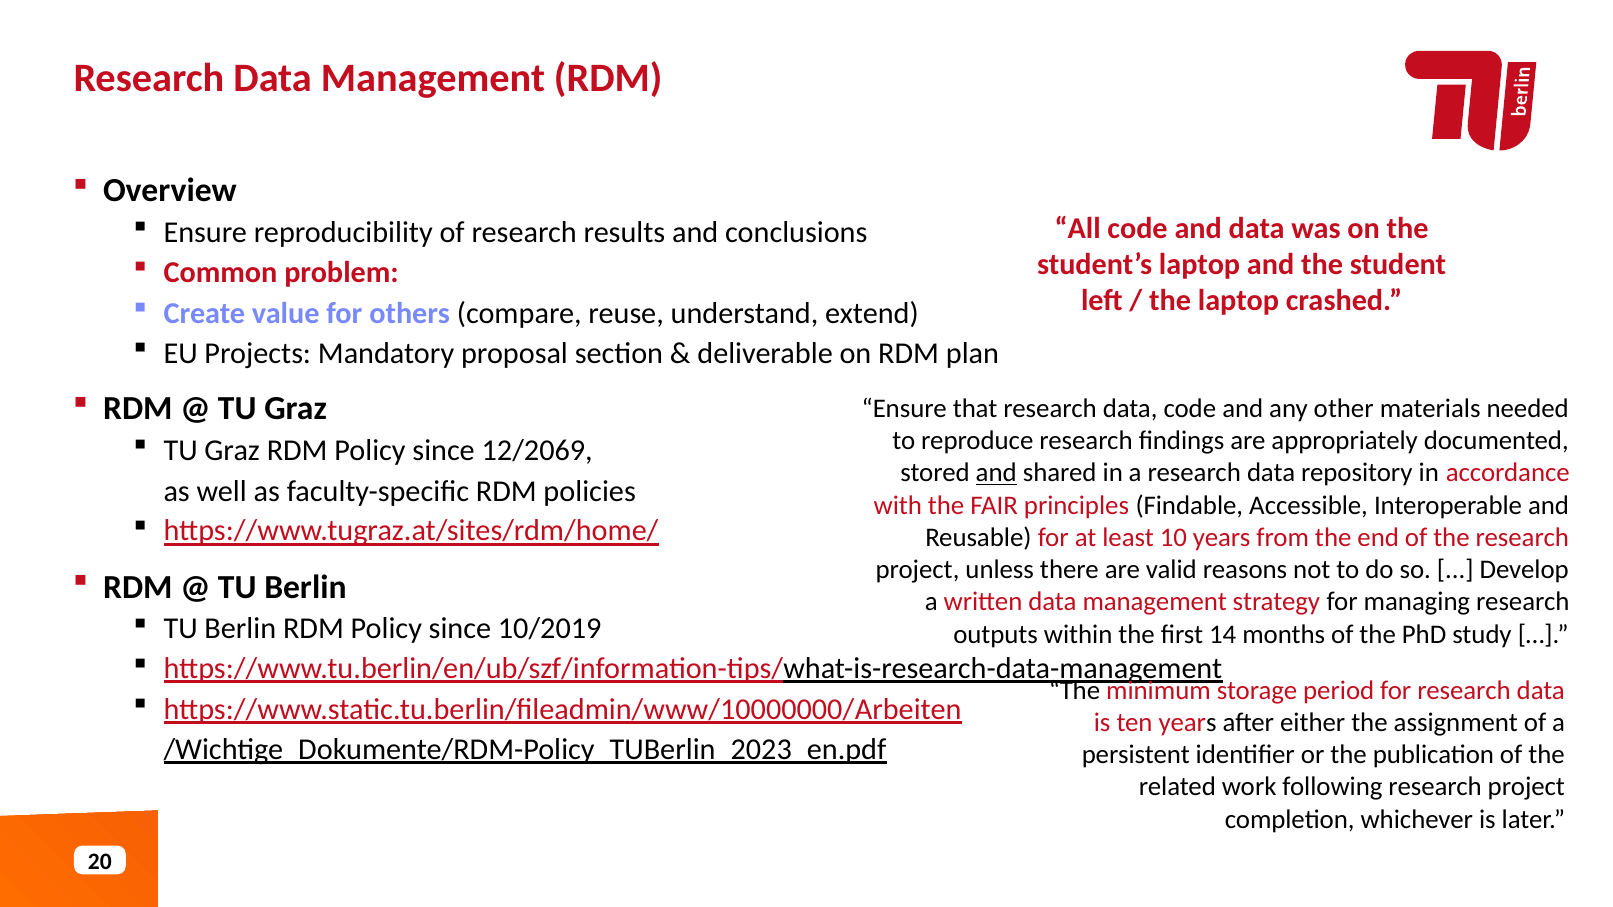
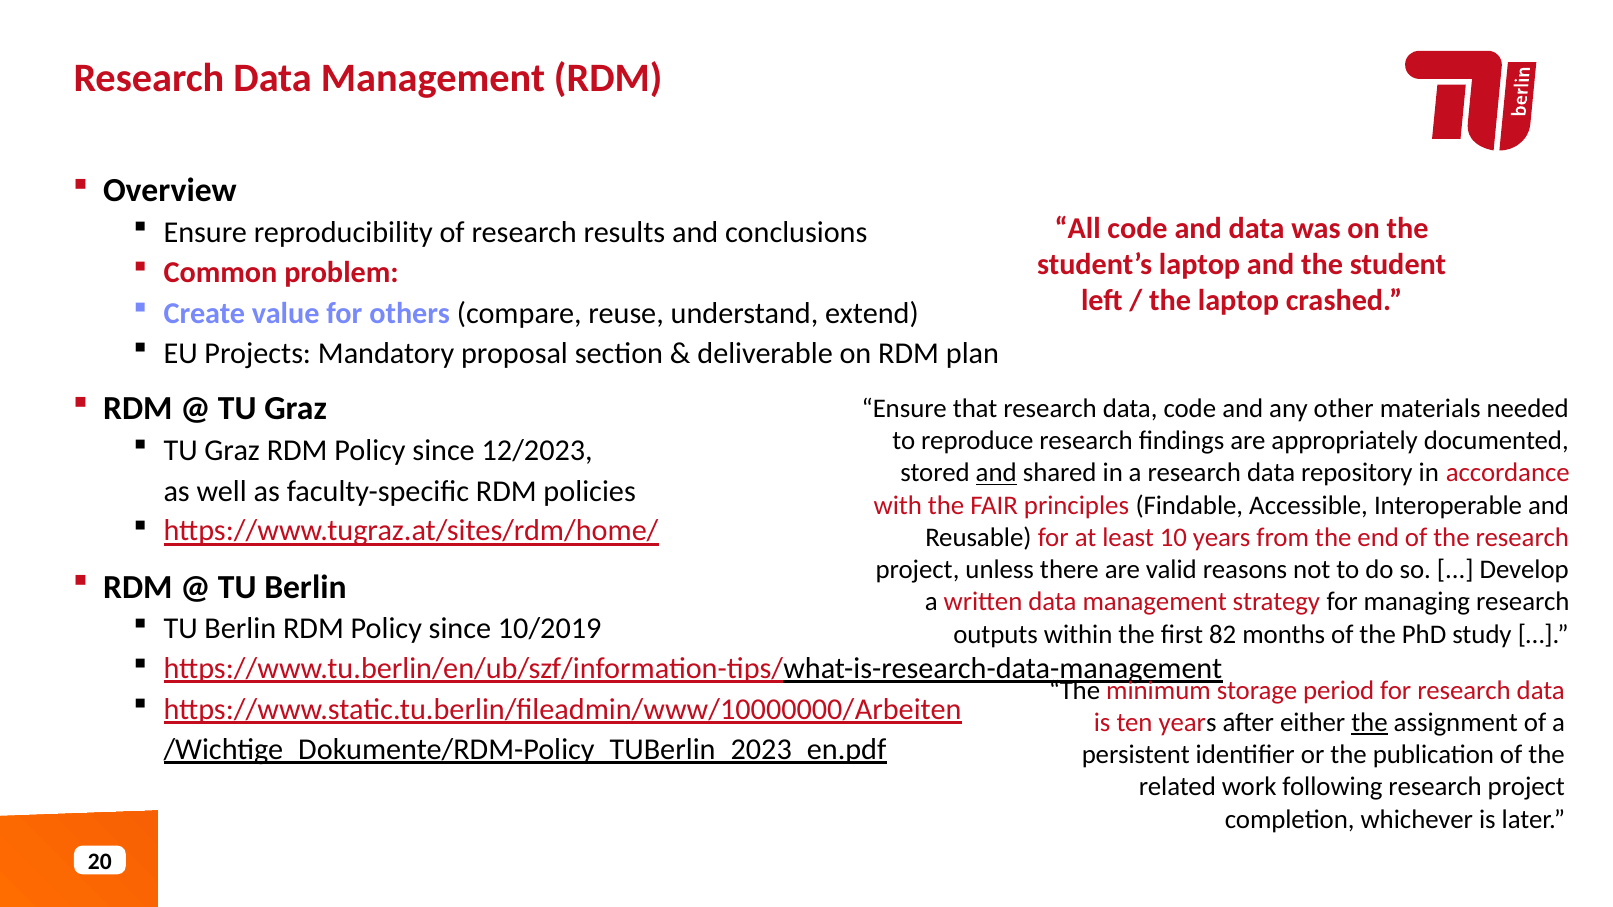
12/2069: 12/2069 -> 12/2023
14: 14 -> 82
the at (1369, 723) underline: none -> present
